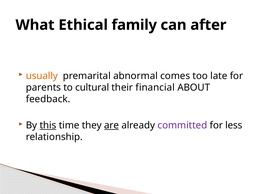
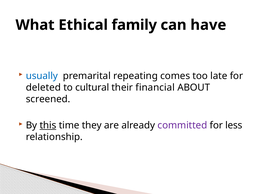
after: after -> have
usually colour: orange -> blue
abnormal: abnormal -> repeating
parents: parents -> deleted
feedback: feedback -> screened
are underline: present -> none
